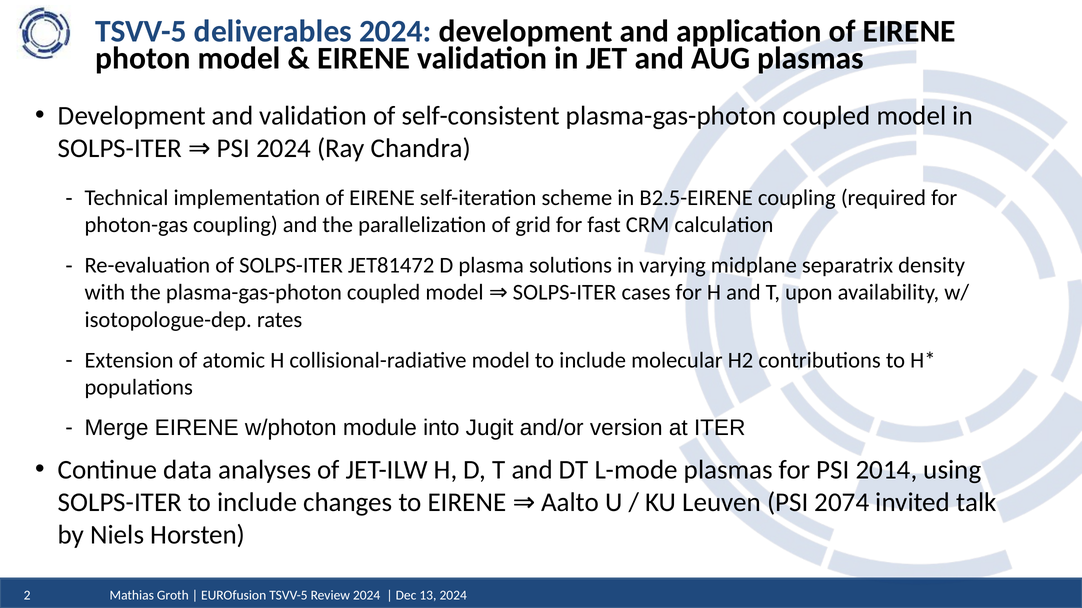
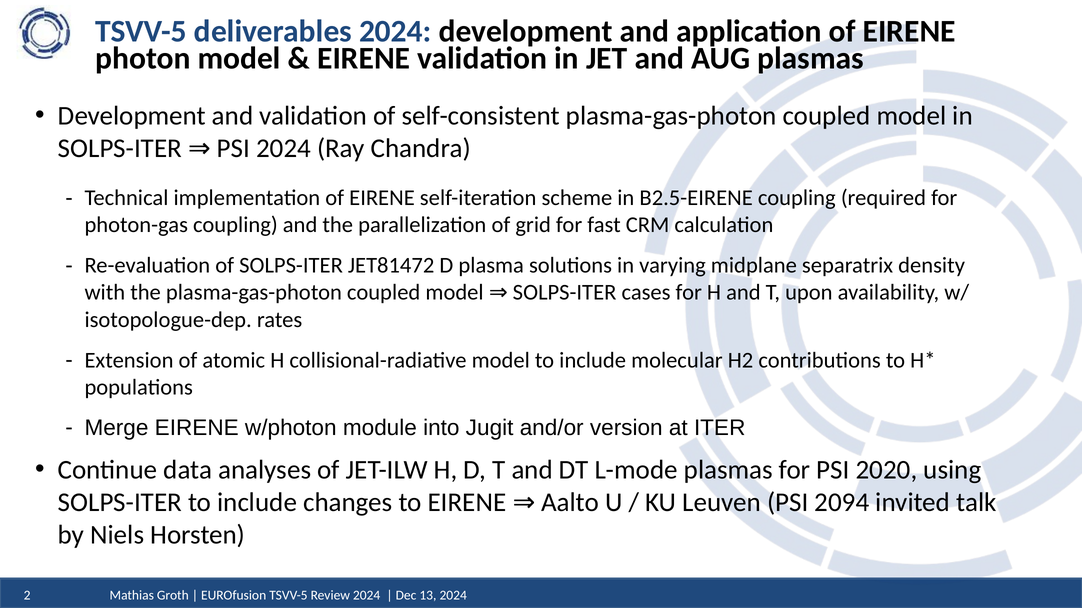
2014: 2014 -> 2020
2074: 2074 -> 2094
